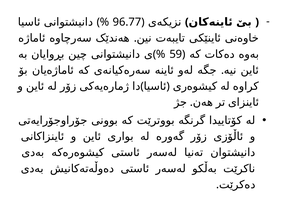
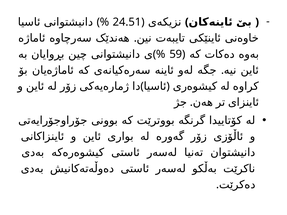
96.77: 96.77 -> 24.51
